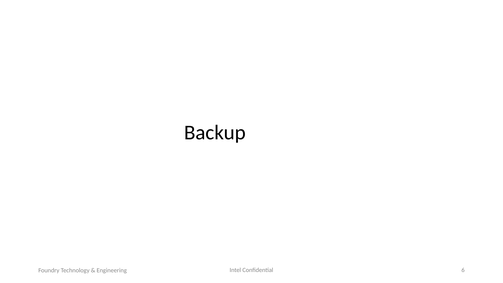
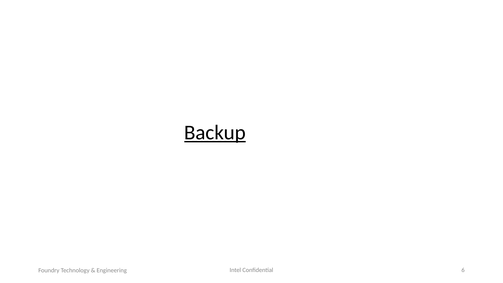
Backup underline: none -> present
